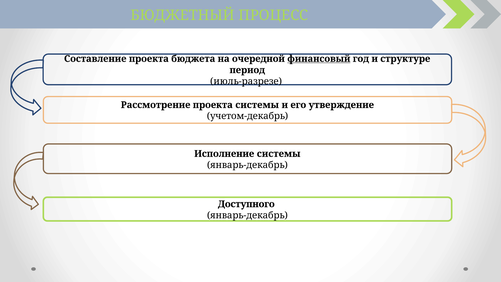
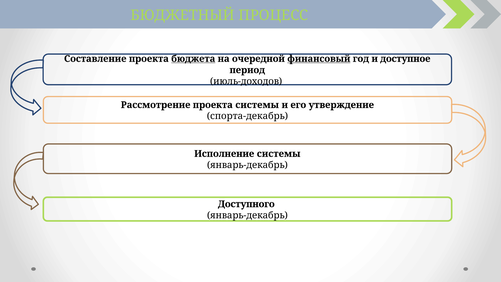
бюджета underline: none -> present
структуре: структуре -> доступное
июль-разрезе: июль-разрезе -> июль-доходов
учетом-декабрь: учетом-декабрь -> спорта-декабрь
